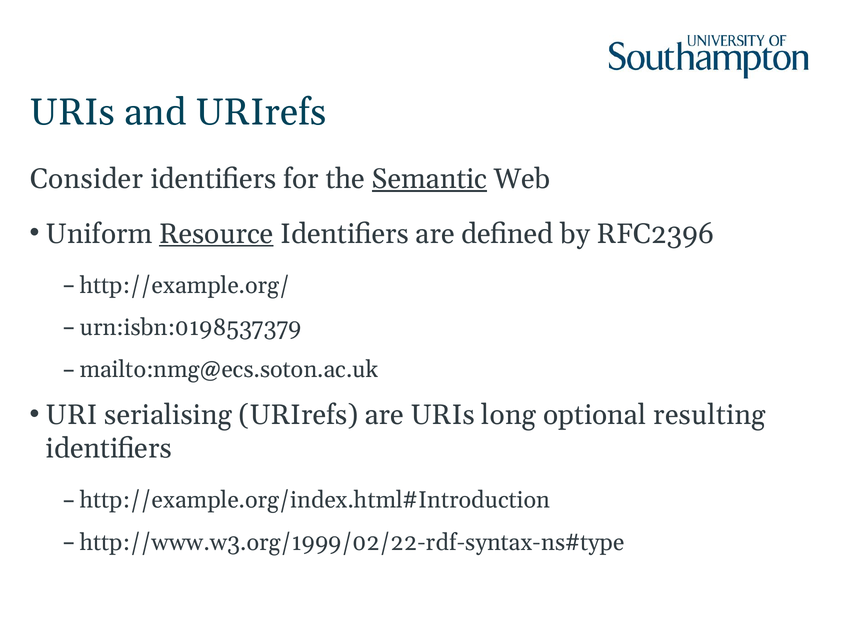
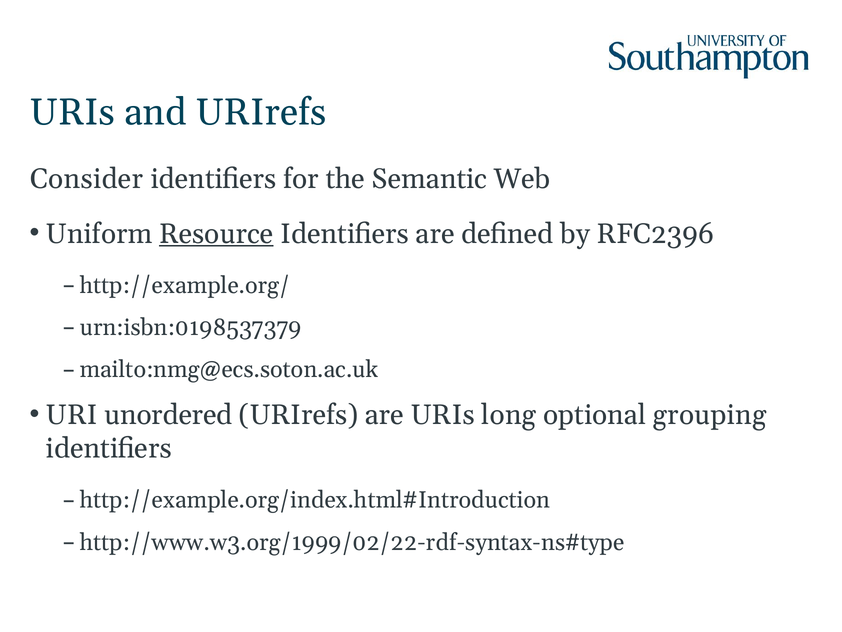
Semantic underline: present -> none
serialising: serialising -> unordered
resulting: resulting -> grouping
